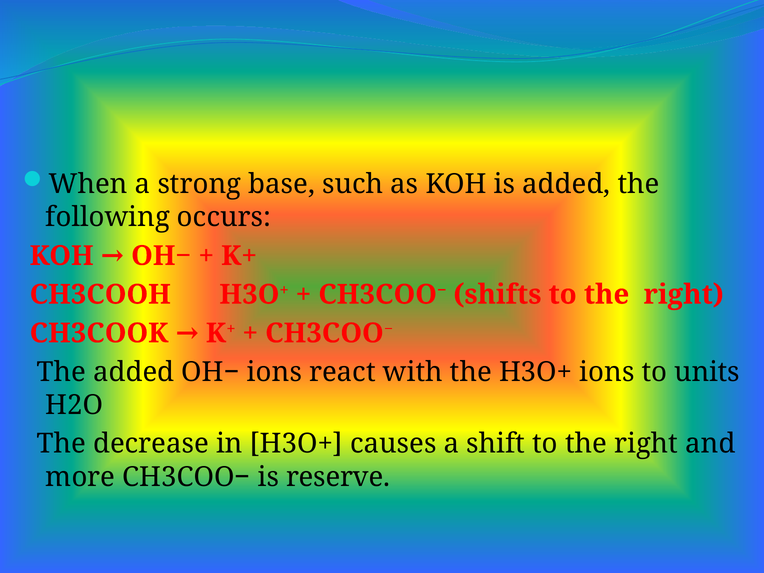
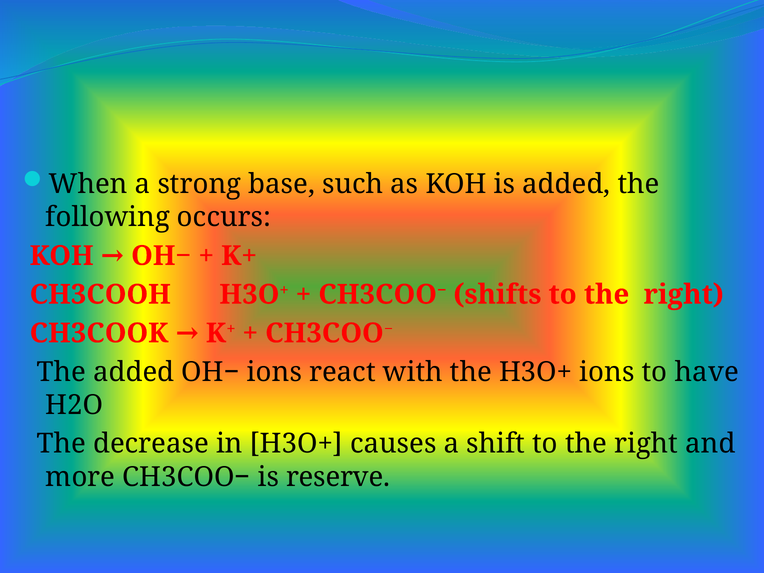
units: units -> have
